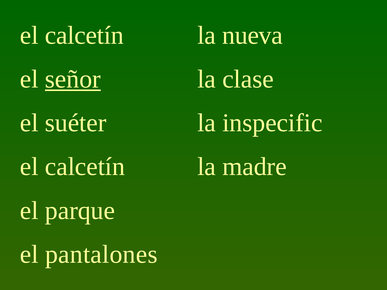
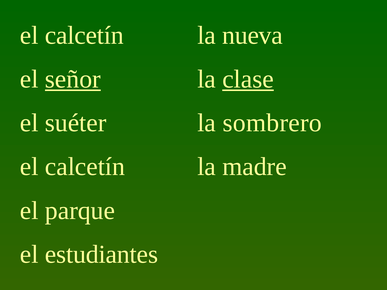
clase underline: none -> present
inspecific: inspecific -> sombrero
pantalones: pantalones -> estudiantes
